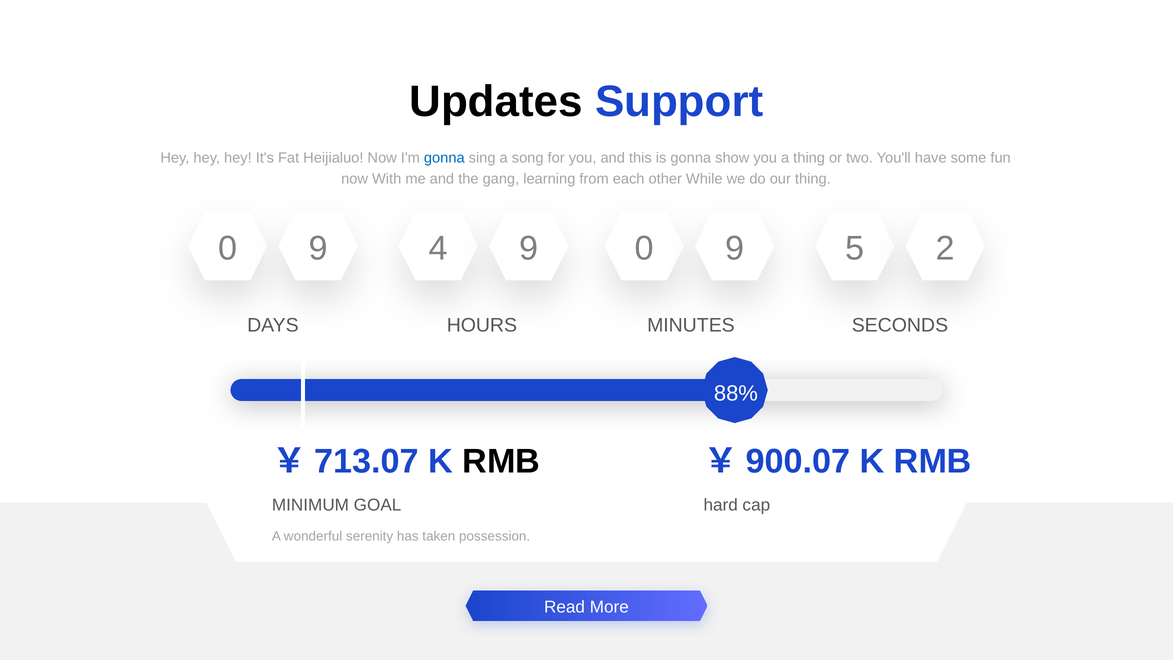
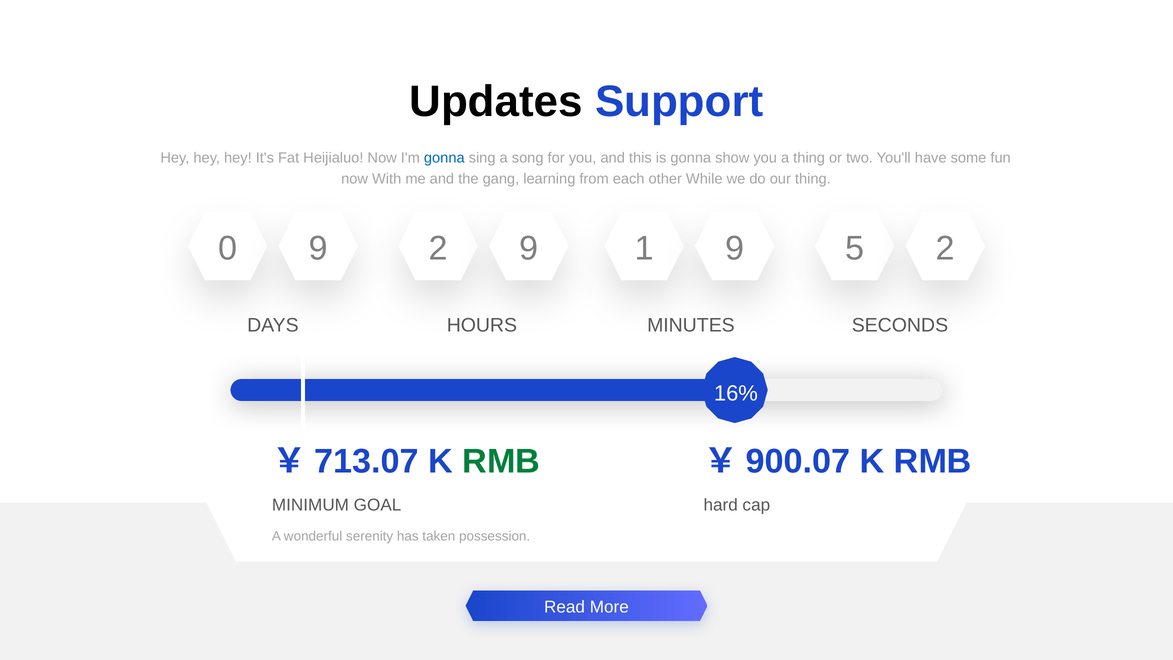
9 4: 4 -> 2
9 0: 0 -> 1
88%: 88% -> 16%
RMB at (501, 461) colour: black -> green
